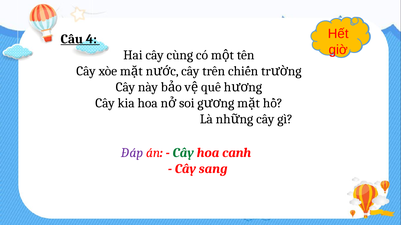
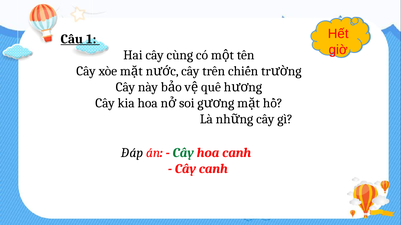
4: 4 -> 1
Đáp colour: purple -> black
Cây sang: sang -> canh
